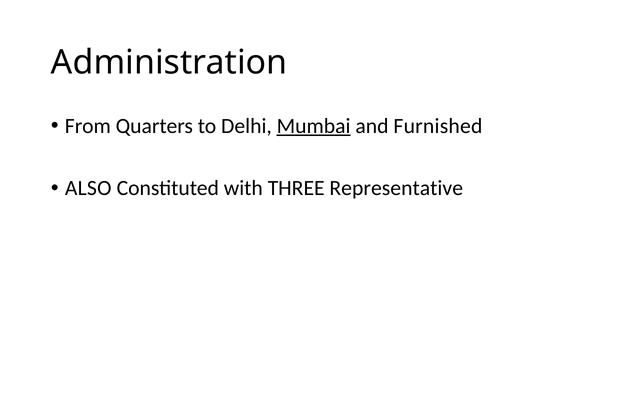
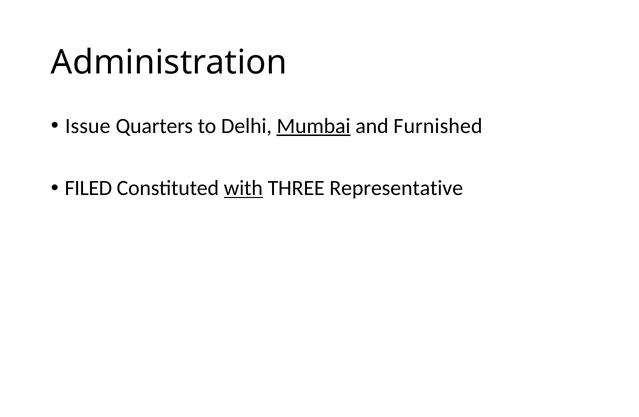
From: From -> Issue
ALSO: ALSO -> FILED
with underline: none -> present
